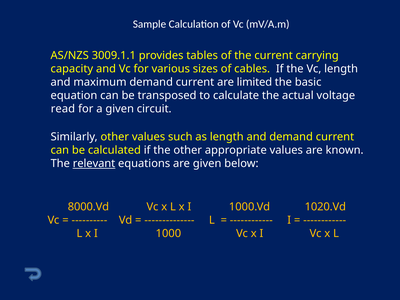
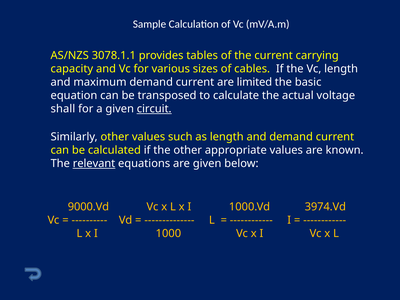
3009.1.1: 3009.1.1 -> 3078.1.1
read: read -> shall
circuit underline: none -> present
8000.Vd: 8000.Vd -> 9000.Vd
1020.Vd: 1020.Vd -> 3974.Vd
